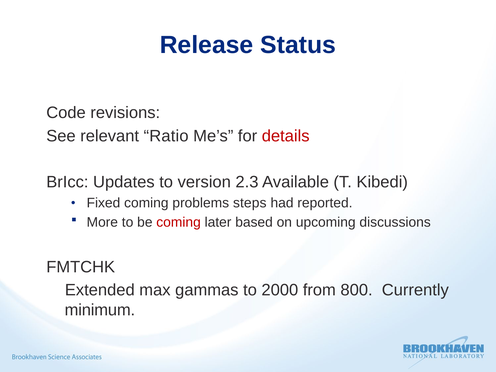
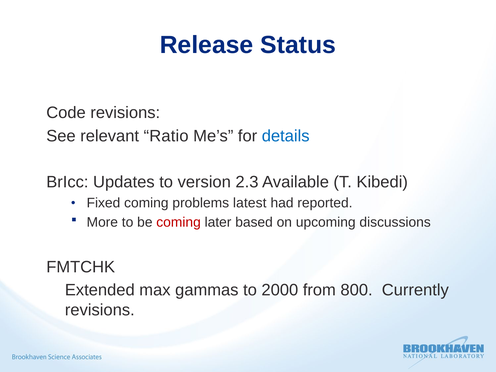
details colour: red -> blue
steps: steps -> latest
minimum at (100, 310): minimum -> revisions
